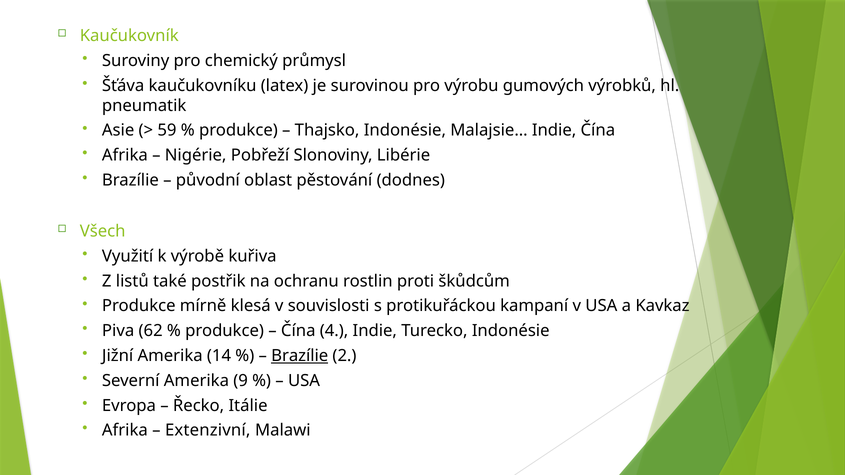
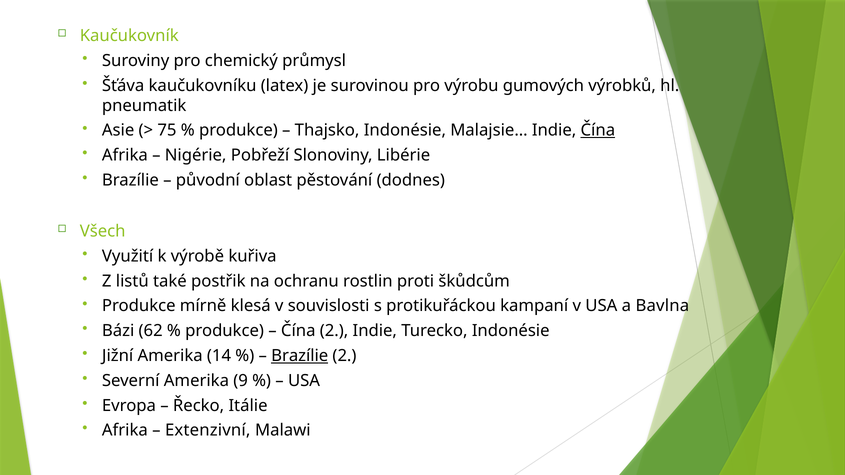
59: 59 -> 75
Čína at (598, 131) underline: none -> present
Kavkaz: Kavkaz -> Bavlna
Piva: Piva -> Bázi
Čína 4: 4 -> 2
